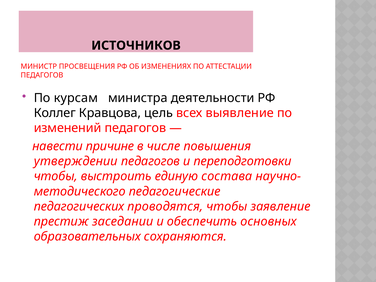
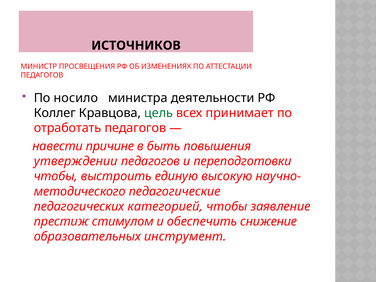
курсам: курсам -> носило
цель colour: black -> green
выявление: выявление -> принимает
изменений: изменений -> отработать
числе: числе -> быть
состава: состава -> высокую
проводятся: проводятся -> категорией
заседании: заседании -> стимулом
основных: основных -> снижение
сохраняются: сохраняются -> инструмент
